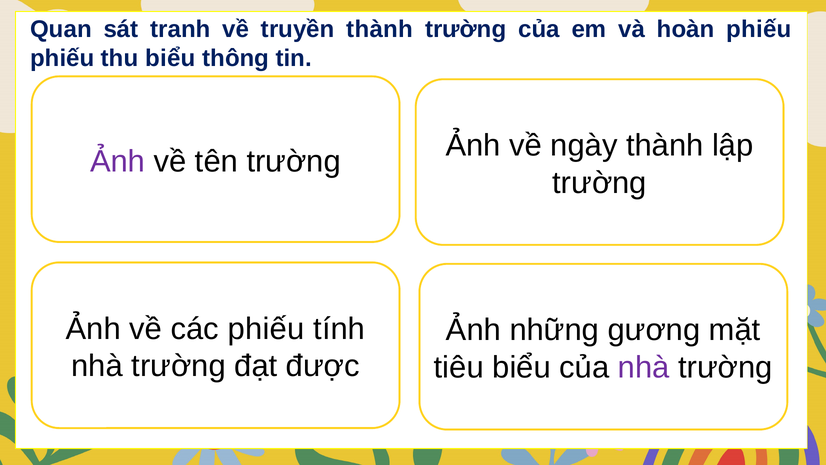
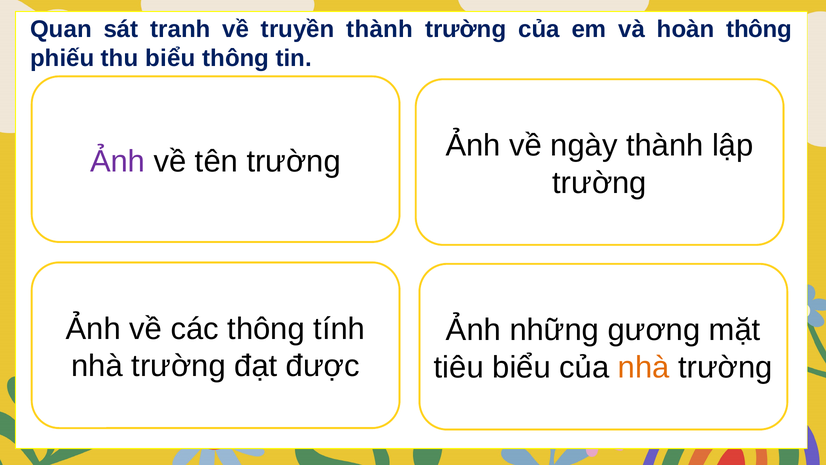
hoàn phiếu: phiếu -> thông
các phiếu: phiếu -> thông
nhà at (644, 367) colour: purple -> orange
